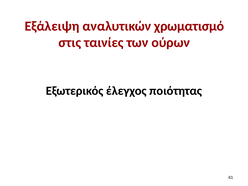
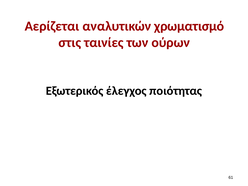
Εξάλειψη: Εξάλειψη -> Αερίζεται
